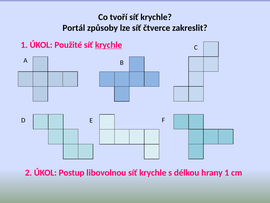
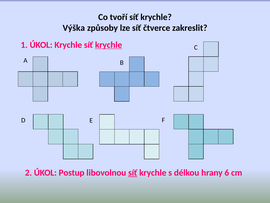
Portál: Portál -> Výška
ÚKOL Použité: Použité -> Krychle
síť at (133, 172) underline: none -> present
hrany 1: 1 -> 6
